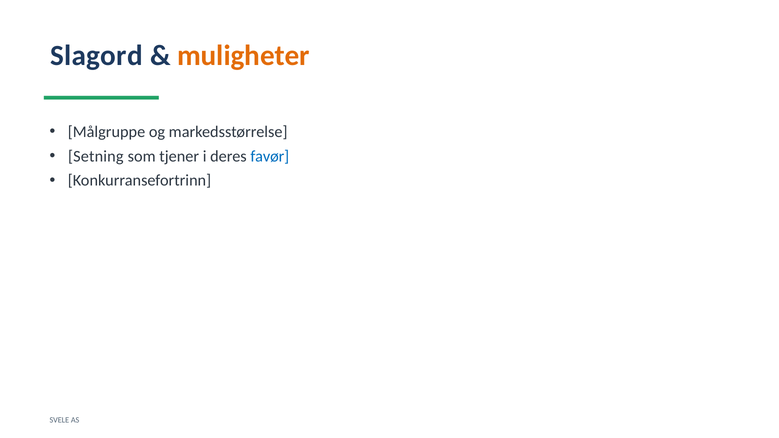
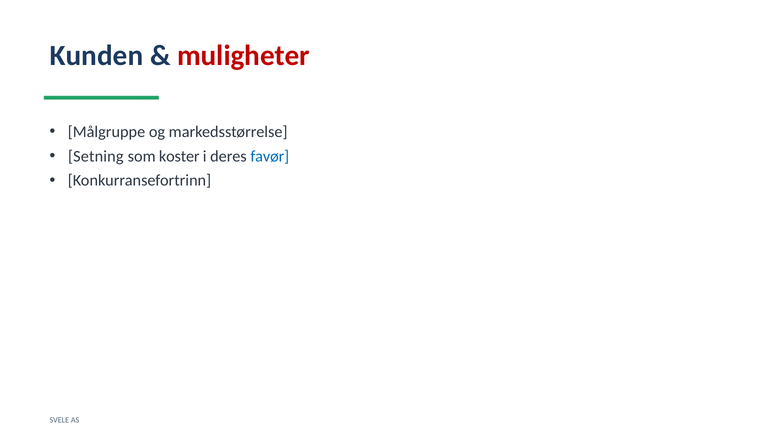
Slagord: Slagord -> Kunden
muligheter colour: orange -> red
tjener: tjener -> koster
